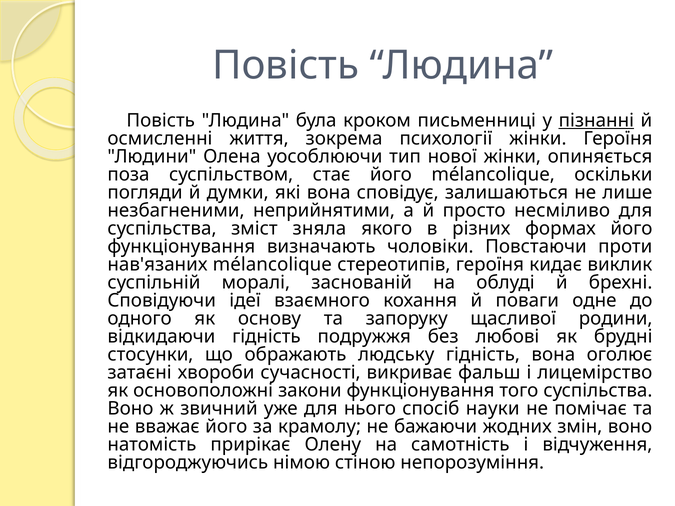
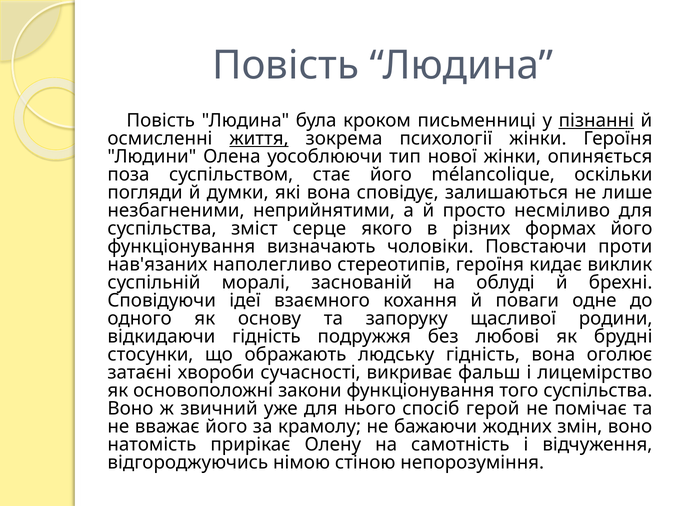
життя underline: none -> present
зняла: зняла -> серце
нав'язаних mélancolique: mélancolique -> наполегливо
науки: науки -> герой
